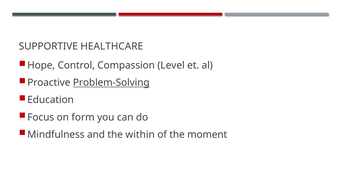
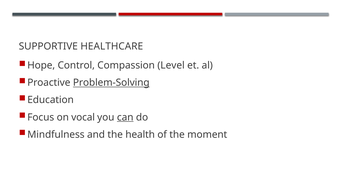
form: form -> vocal
can underline: none -> present
within: within -> health
